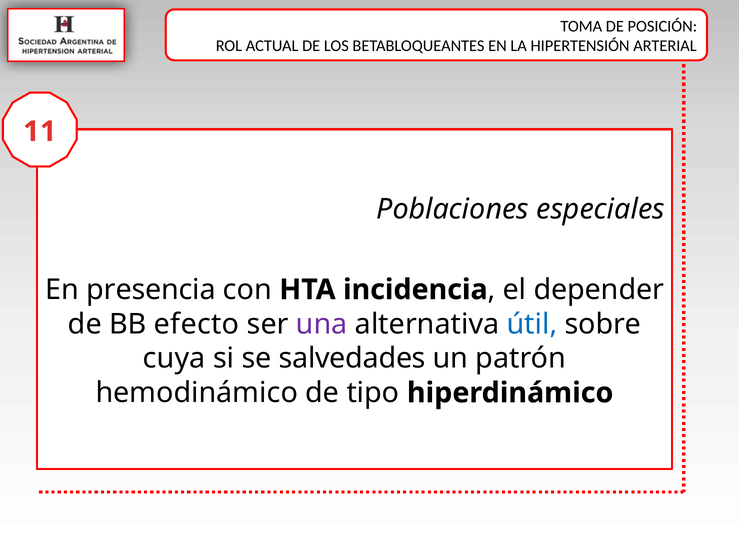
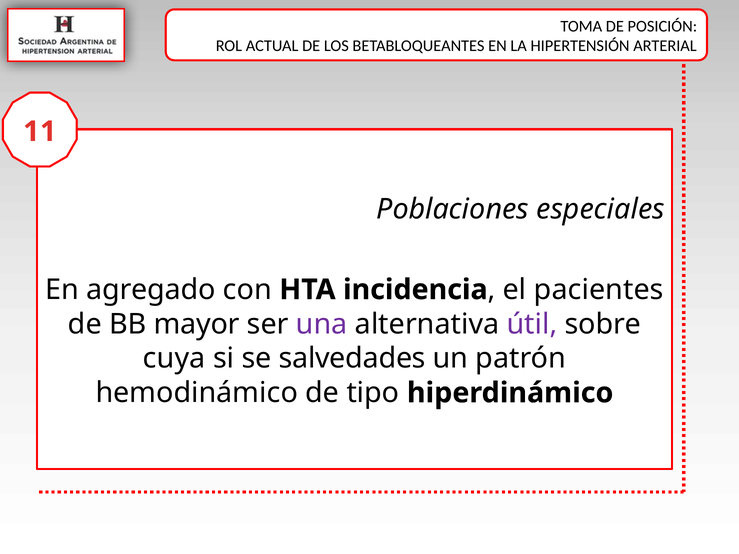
presencia: presencia -> agregado
depender: depender -> pacientes
efecto: efecto -> mayor
útil colour: blue -> purple
